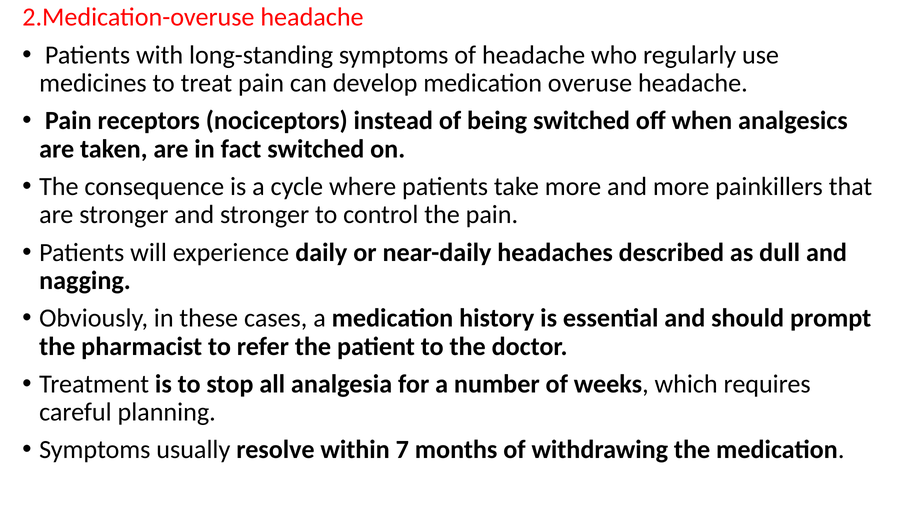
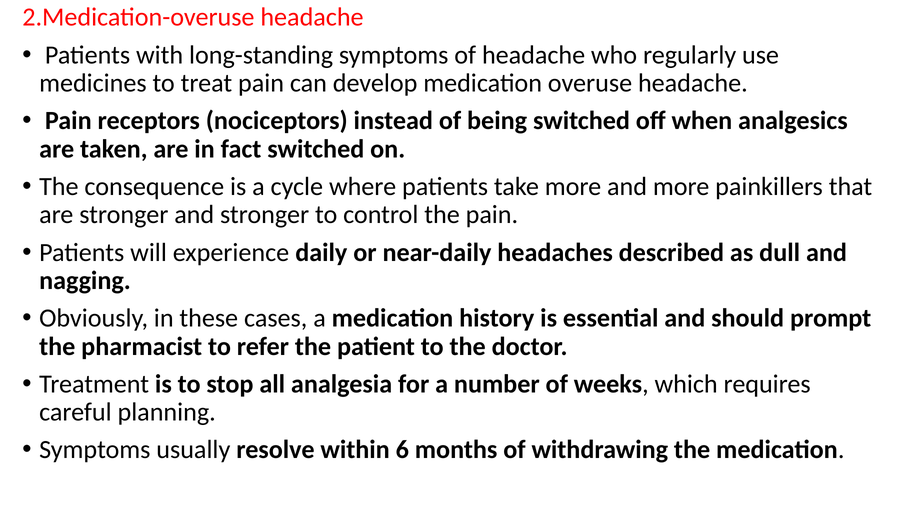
7: 7 -> 6
